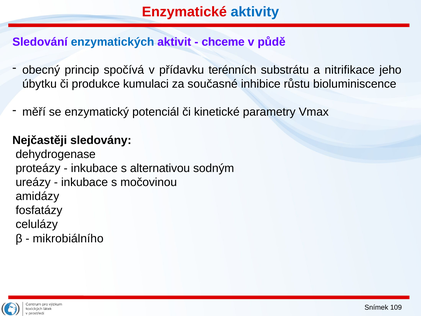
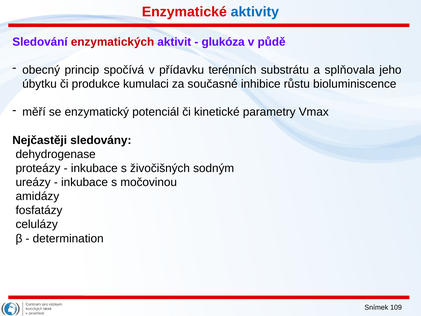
enzymatických colour: blue -> red
chceme: chceme -> glukóza
nitrifikace: nitrifikace -> splňovala
alternativou: alternativou -> živočišných
mikrobiálního: mikrobiálního -> determination
